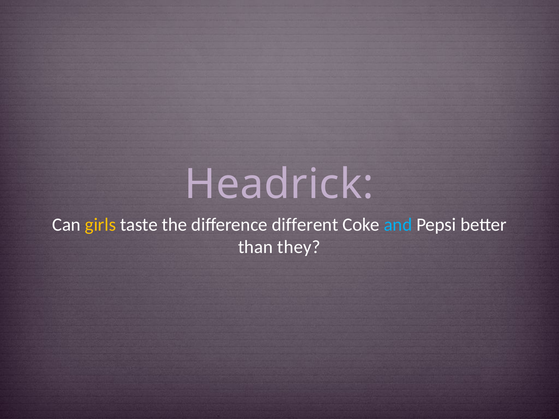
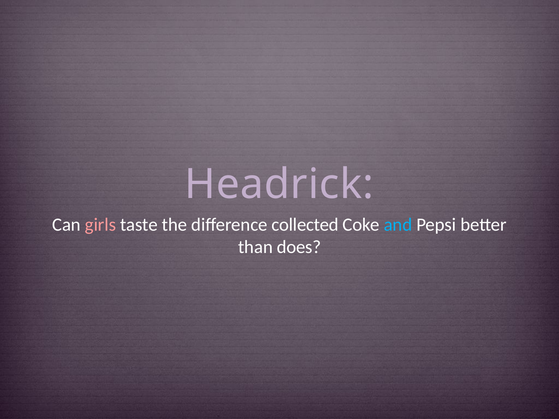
girls colour: yellow -> pink
different: different -> collected
they: they -> does
